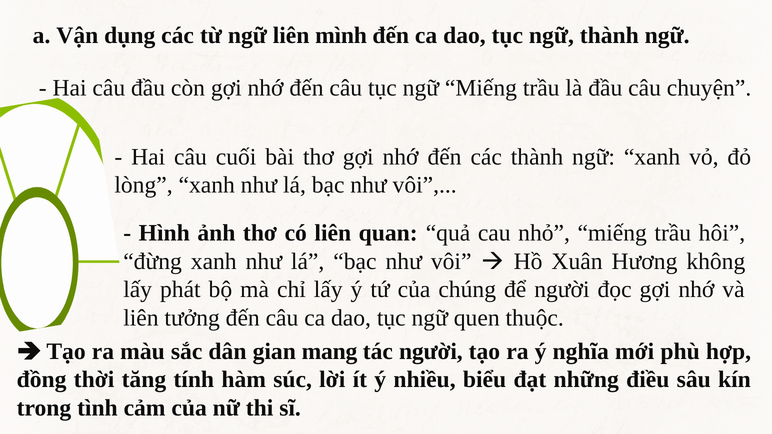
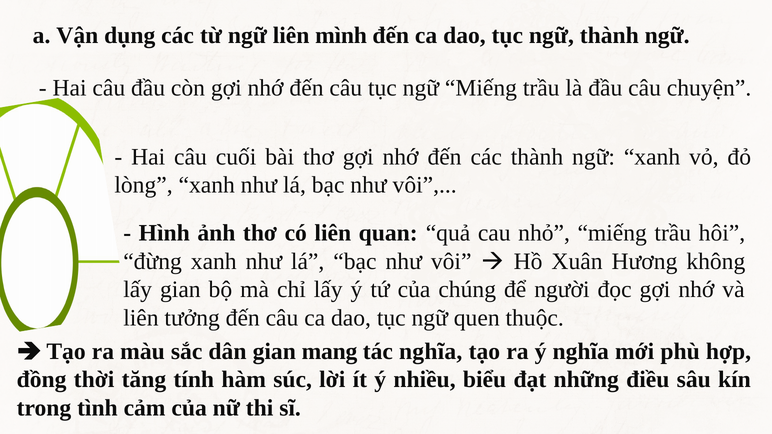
lấy phát: phát -> gian
tác người: người -> nghĩa
